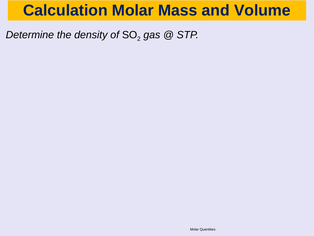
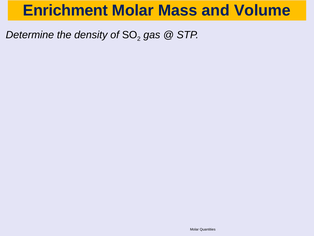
Calculation: Calculation -> Enrichment
